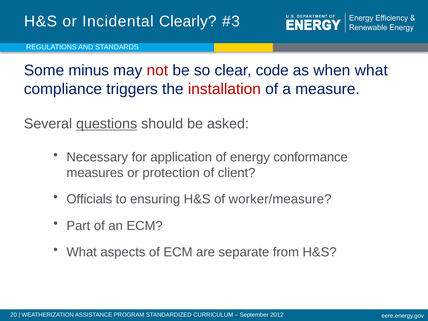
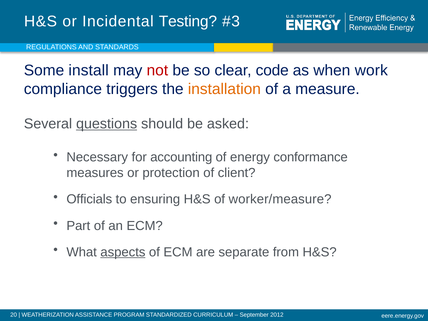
Clearly: Clearly -> Testing
minus: minus -> install
when what: what -> work
installation colour: red -> orange
application: application -> accounting
aspects underline: none -> present
